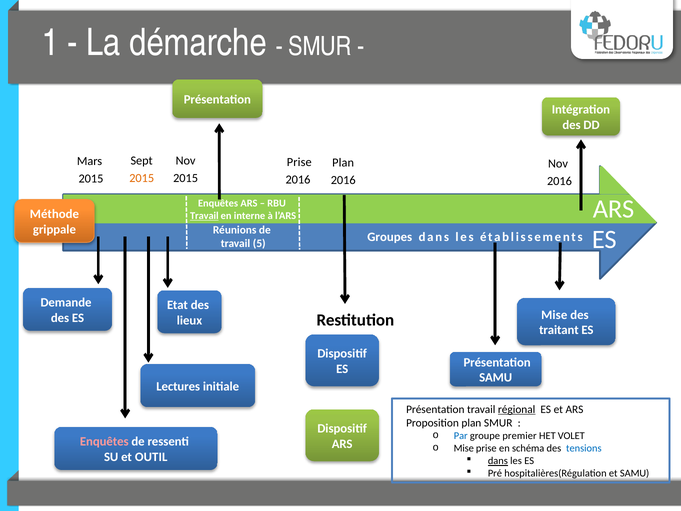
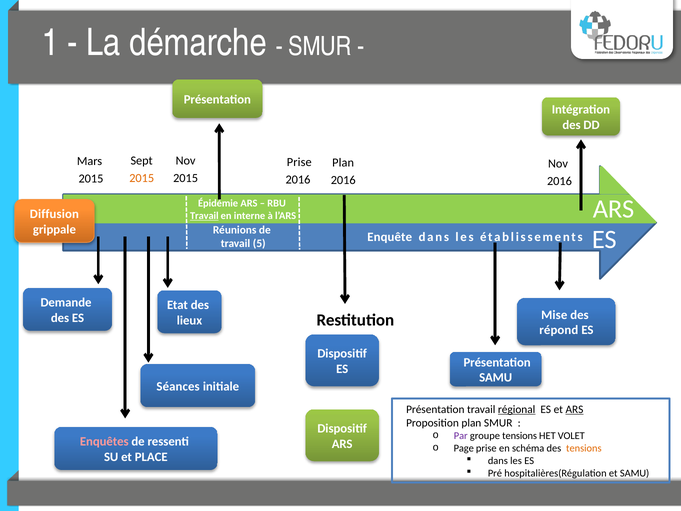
Enquêtes at (218, 203): Enquêtes -> Épidémie
Méthode: Méthode -> Diffusion
Groupes: Groupes -> Enquête
traitant: traitant -> répond
Lectures: Lectures -> Séances
ARS at (574, 409) underline: none -> present
Par colour: blue -> purple
groupe premier: premier -> tensions
Mise at (464, 448): Mise -> Page
tensions at (584, 448) colour: blue -> orange
OUTIL: OUTIL -> PLACE
dans at (498, 461) underline: present -> none
